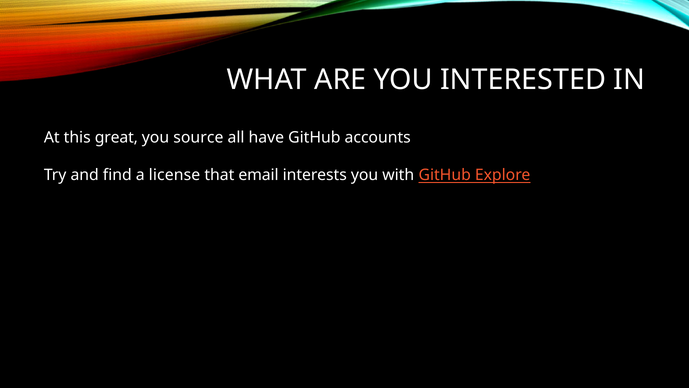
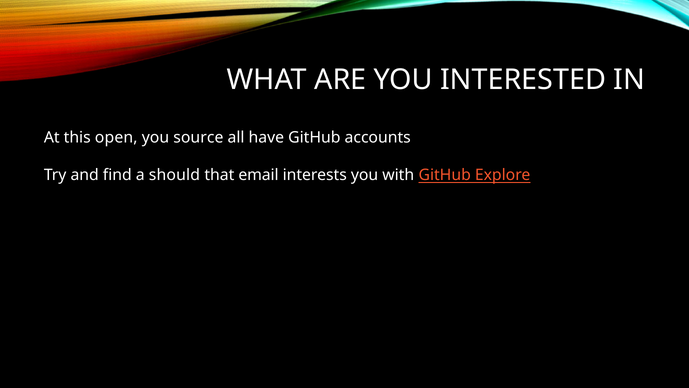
great: great -> open
license: license -> should
